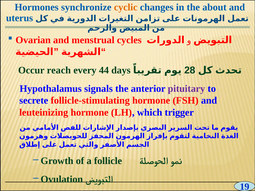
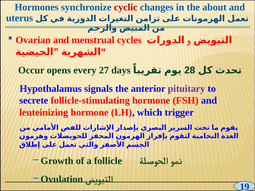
cyclic colour: orange -> red
reach: reach -> opens
44: 44 -> 27
